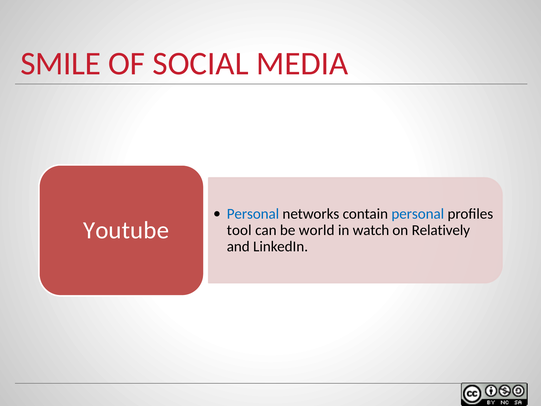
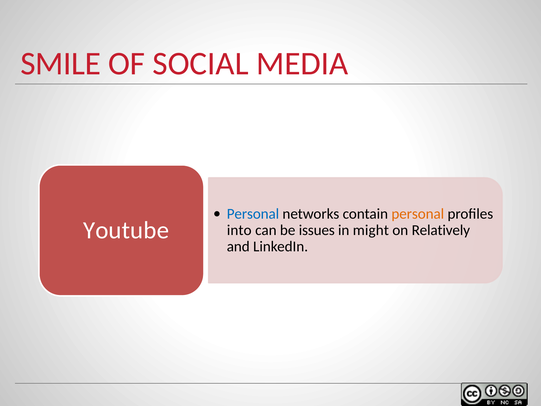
personal at (418, 214) colour: blue -> orange
tool: tool -> into
world: world -> issues
watch: watch -> might
